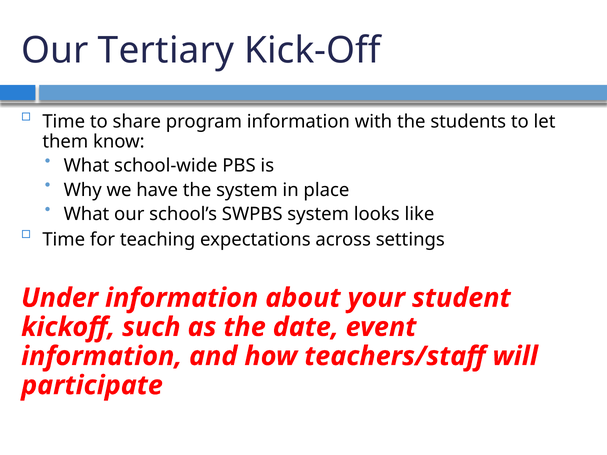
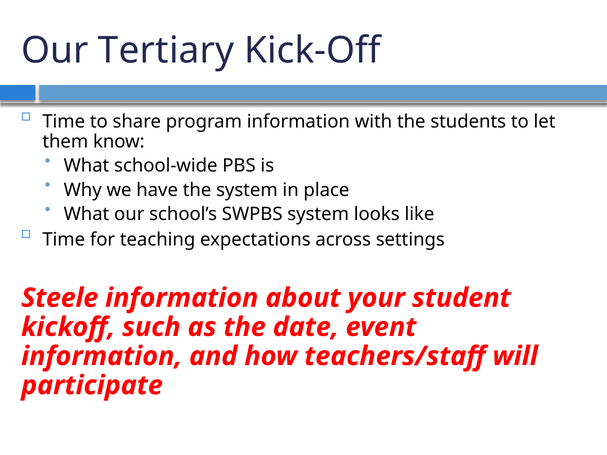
Under: Under -> Steele
